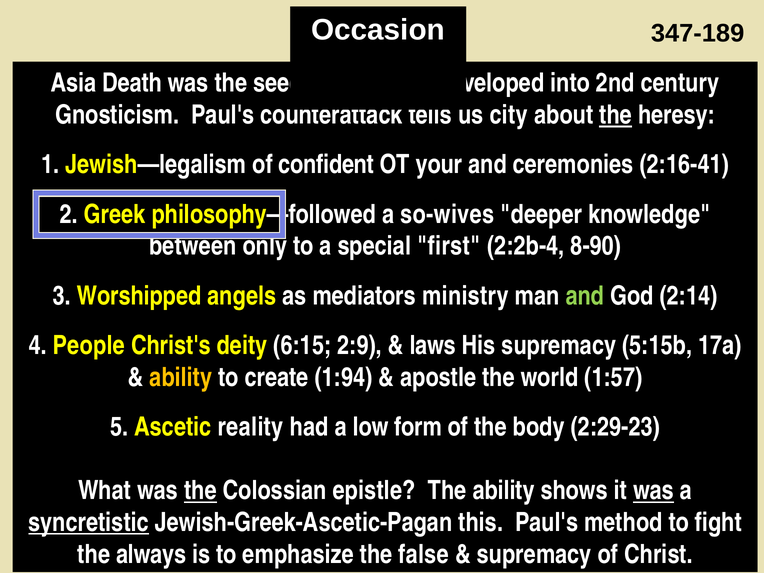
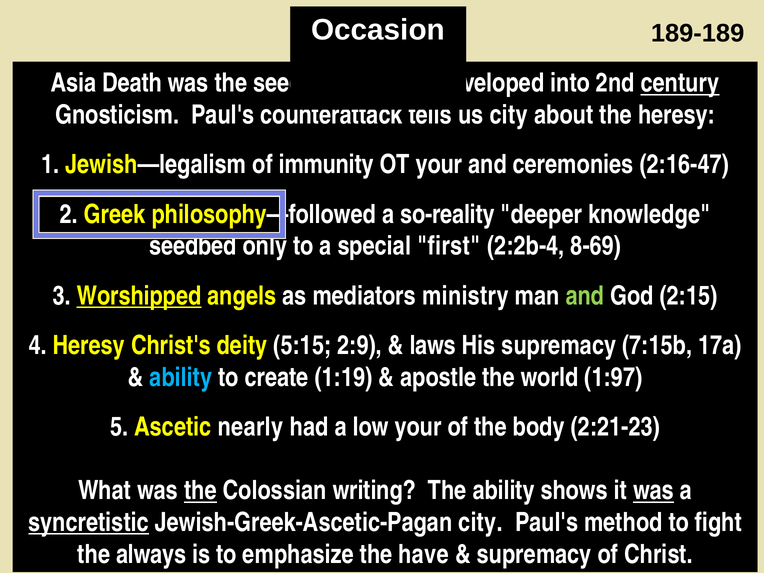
347-189: 347-189 -> 189-189
century underline: none -> present
the at (616, 115) underline: present -> none
confident: confident -> immunity
2:16-41: 2:16-41 -> 2:16-47
so-wives: so-wives -> so-reality
between at (193, 246): between -> seedbed
8-90: 8-90 -> 8-69
Worshipped underline: none -> present
2:14: 2:14 -> 2:15
4 People: People -> Heresy
6:15: 6:15 -> 5:15
5:15b: 5:15b -> 7:15b
ability at (181, 377) colour: yellow -> light blue
1:94: 1:94 -> 1:19
1:57: 1:57 -> 1:97
reality: reality -> nearly
low form: form -> your
2:29-23: 2:29-23 -> 2:21-23
epistle: epistle -> writing
Jewish-Greek-Ascetic-Pagan this: this -> city
false: false -> have
